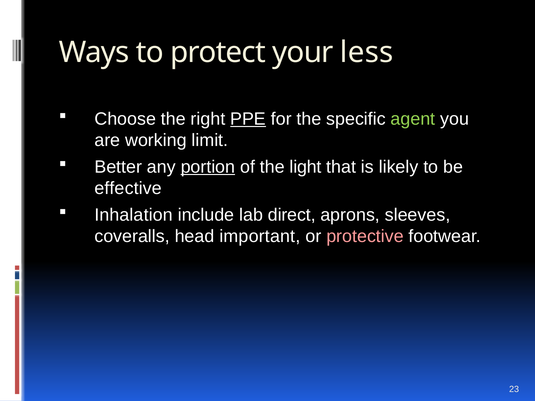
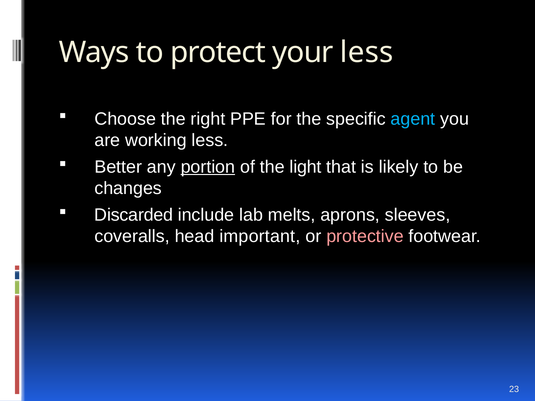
PPE underline: present -> none
agent colour: light green -> light blue
working limit: limit -> less
effective: effective -> changes
Inhalation: Inhalation -> Discarded
direct: direct -> melts
